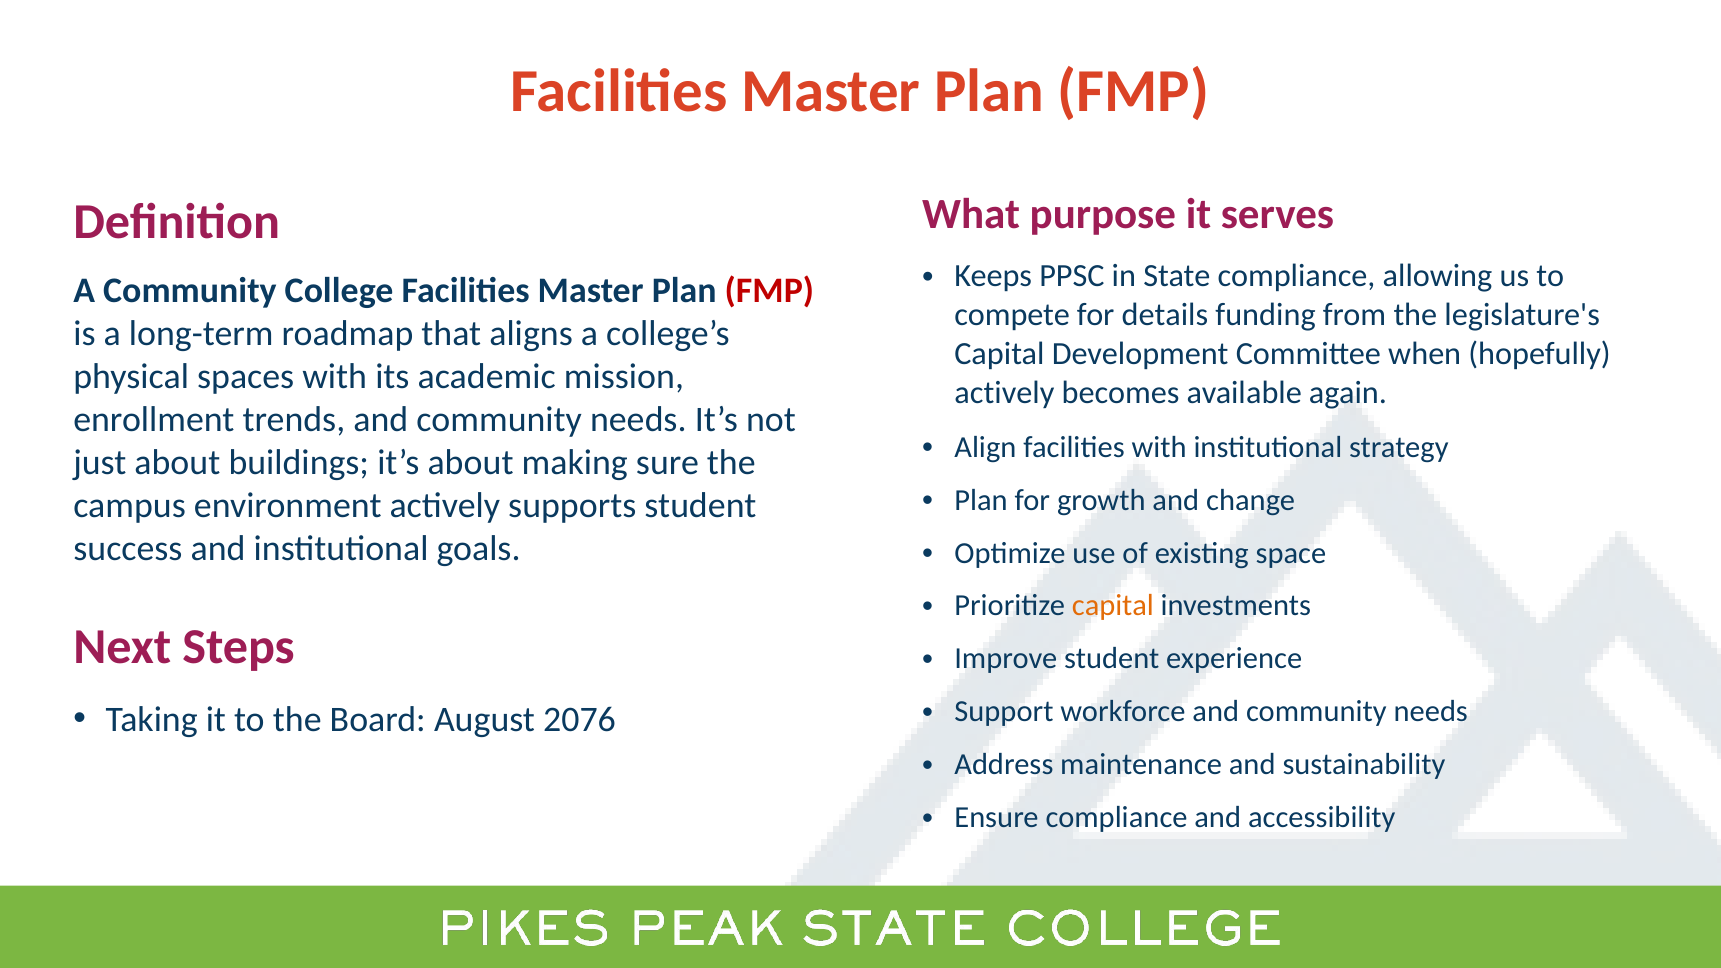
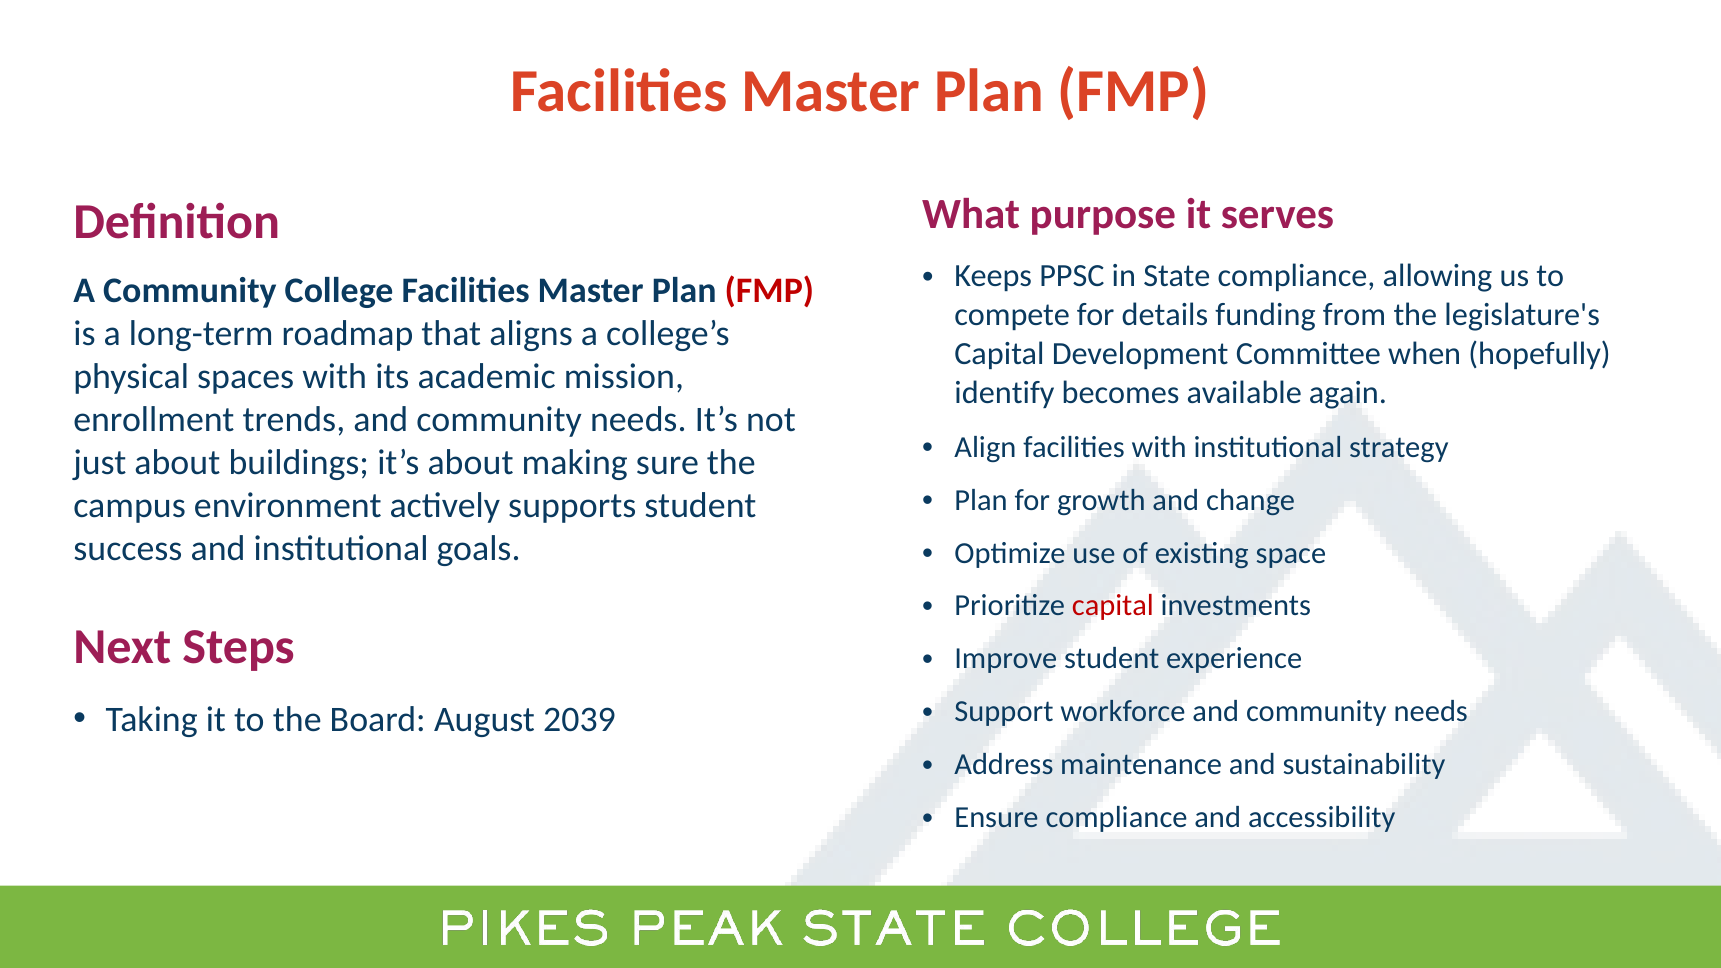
actively at (1004, 393): actively -> identify
capital at (1113, 606) colour: orange -> red
2076: 2076 -> 2039
